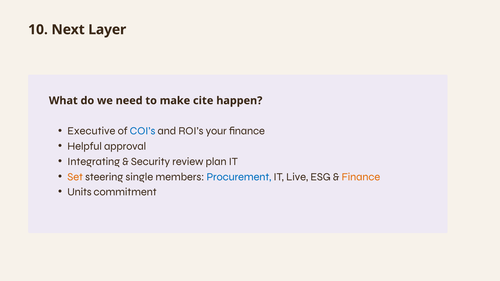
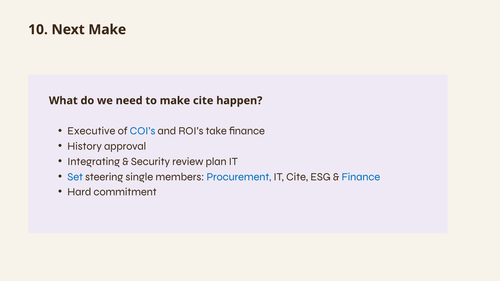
Next Layer: Layer -> Make
your: your -> take
Helpful: Helpful -> History
Set colour: orange -> blue
IT Live: Live -> Cite
Finance at (361, 177) colour: orange -> blue
Units: Units -> Hard
